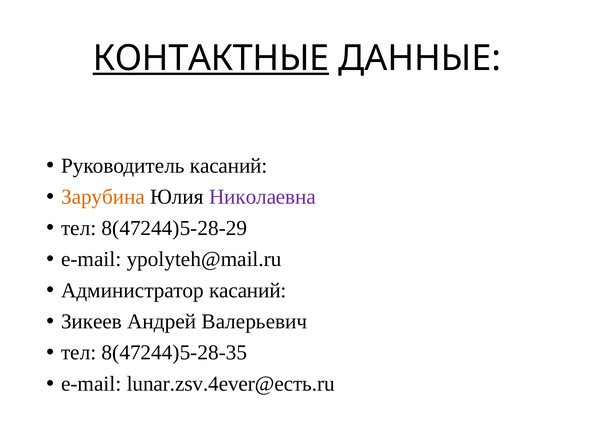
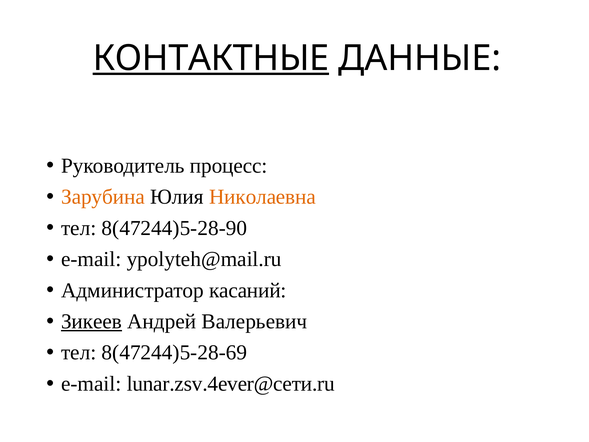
Руководитель касаний: касаний -> процесс
Николаевна colour: purple -> orange
8(47244)5-28-29: 8(47244)5-28-29 -> 8(47244)5-28-90
Зикеев underline: none -> present
8(47244)5-28-35: 8(47244)5-28-35 -> 8(47244)5-28-69
lunar.zsv.4ever@есть.ru: lunar.zsv.4ever@есть.ru -> lunar.zsv.4ever@сети.ru
